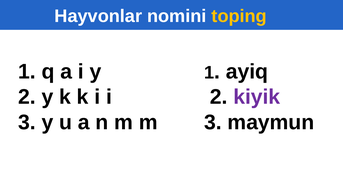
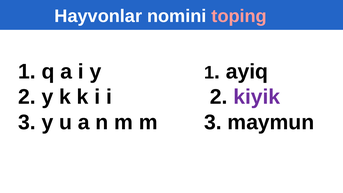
toping colour: yellow -> pink
